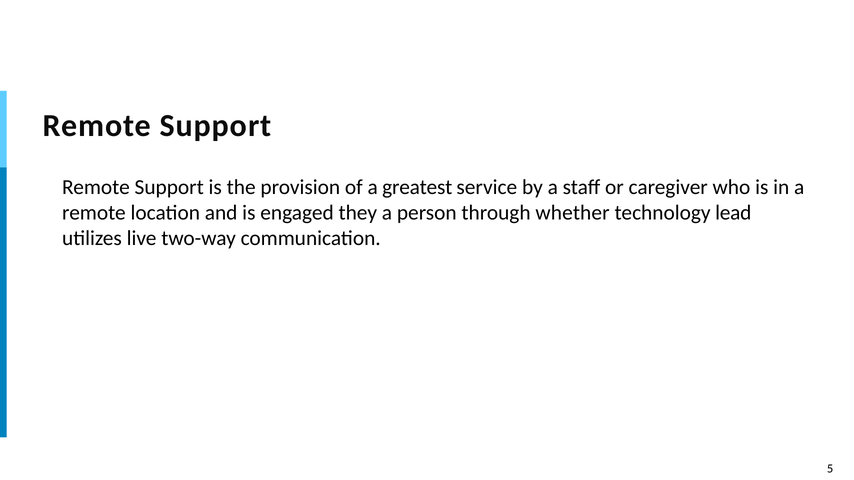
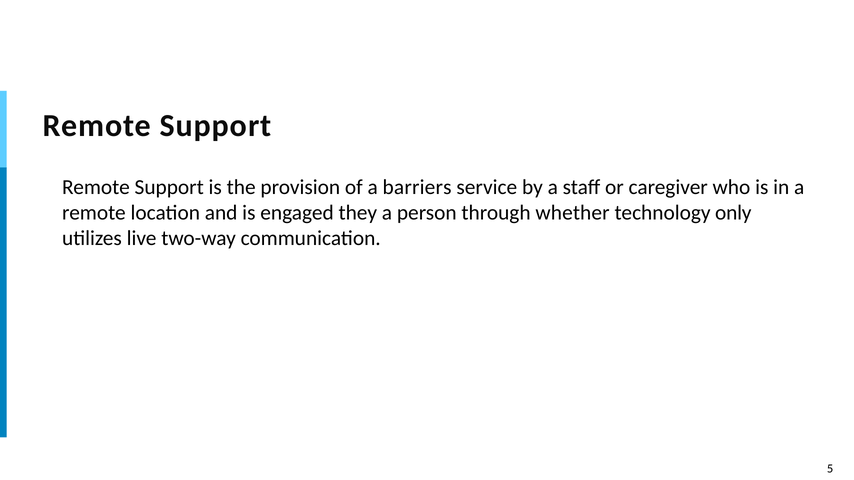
greatest: greatest -> barriers
lead: lead -> only
